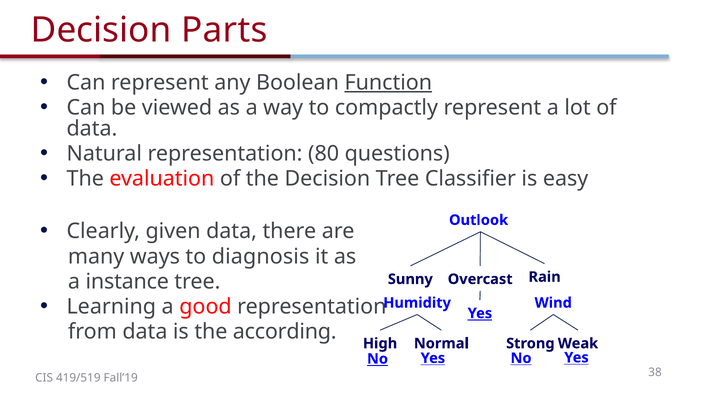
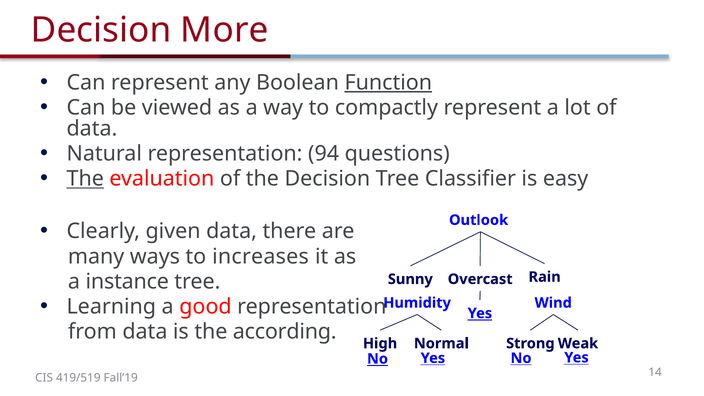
Parts: Parts -> More
80: 80 -> 94
The at (85, 179) underline: none -> present
diagnosis: diagnosis -> increases
38: 38 -> 14
